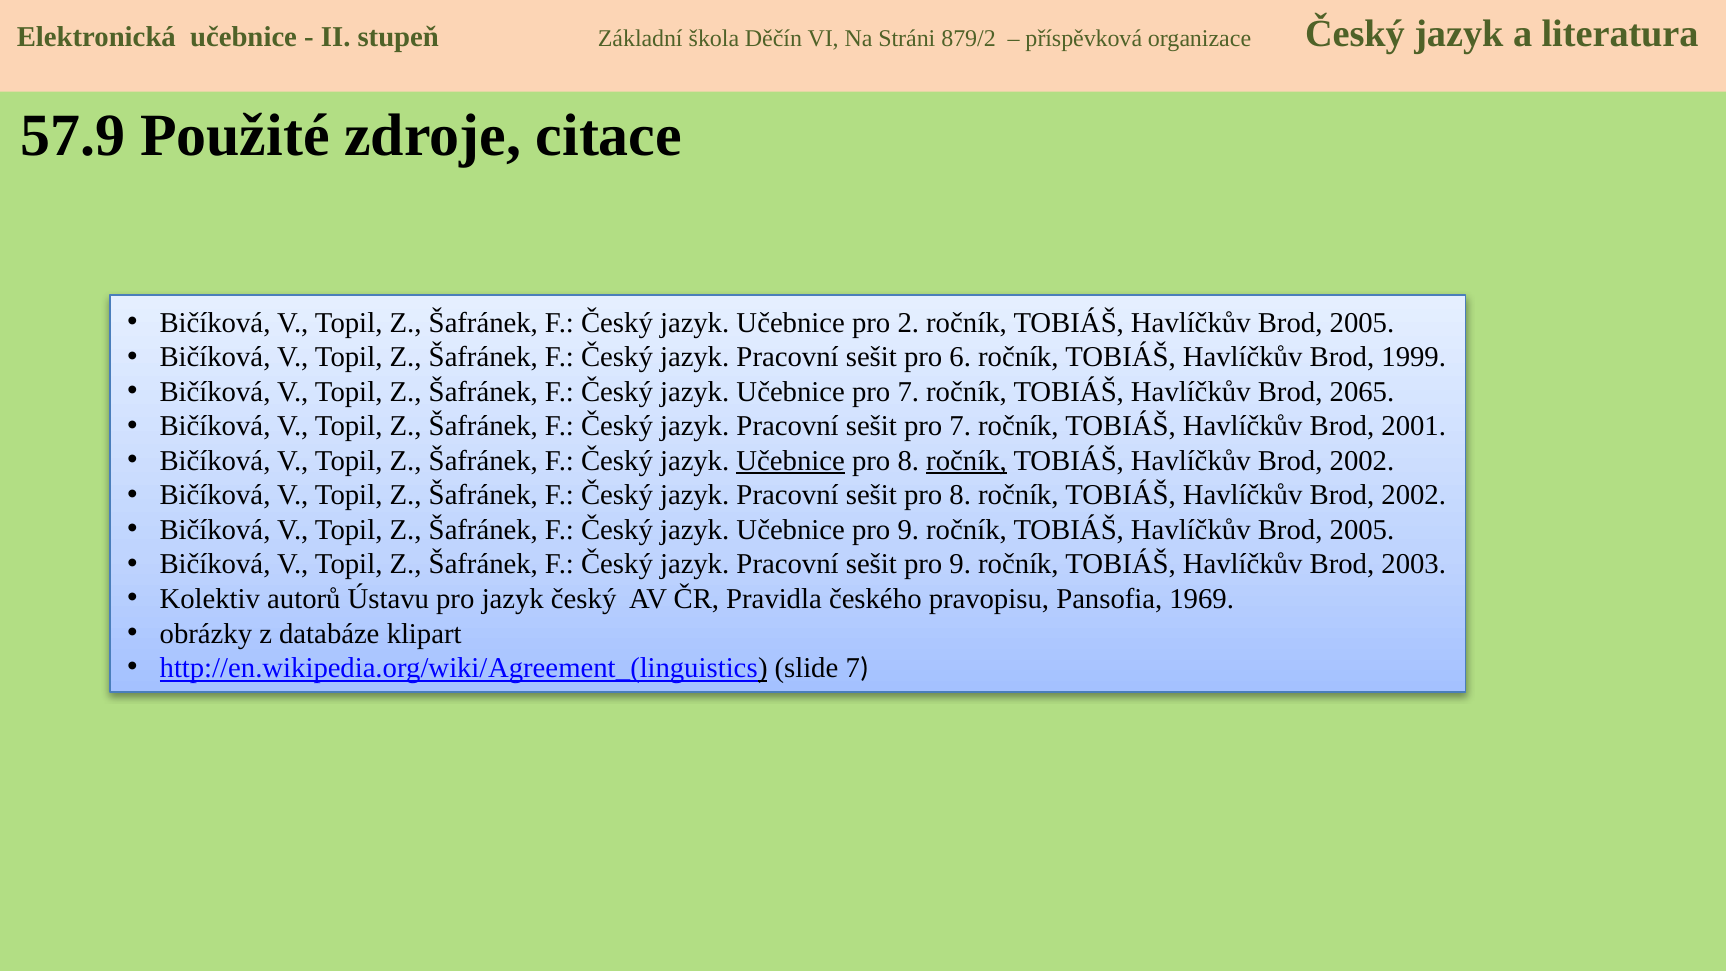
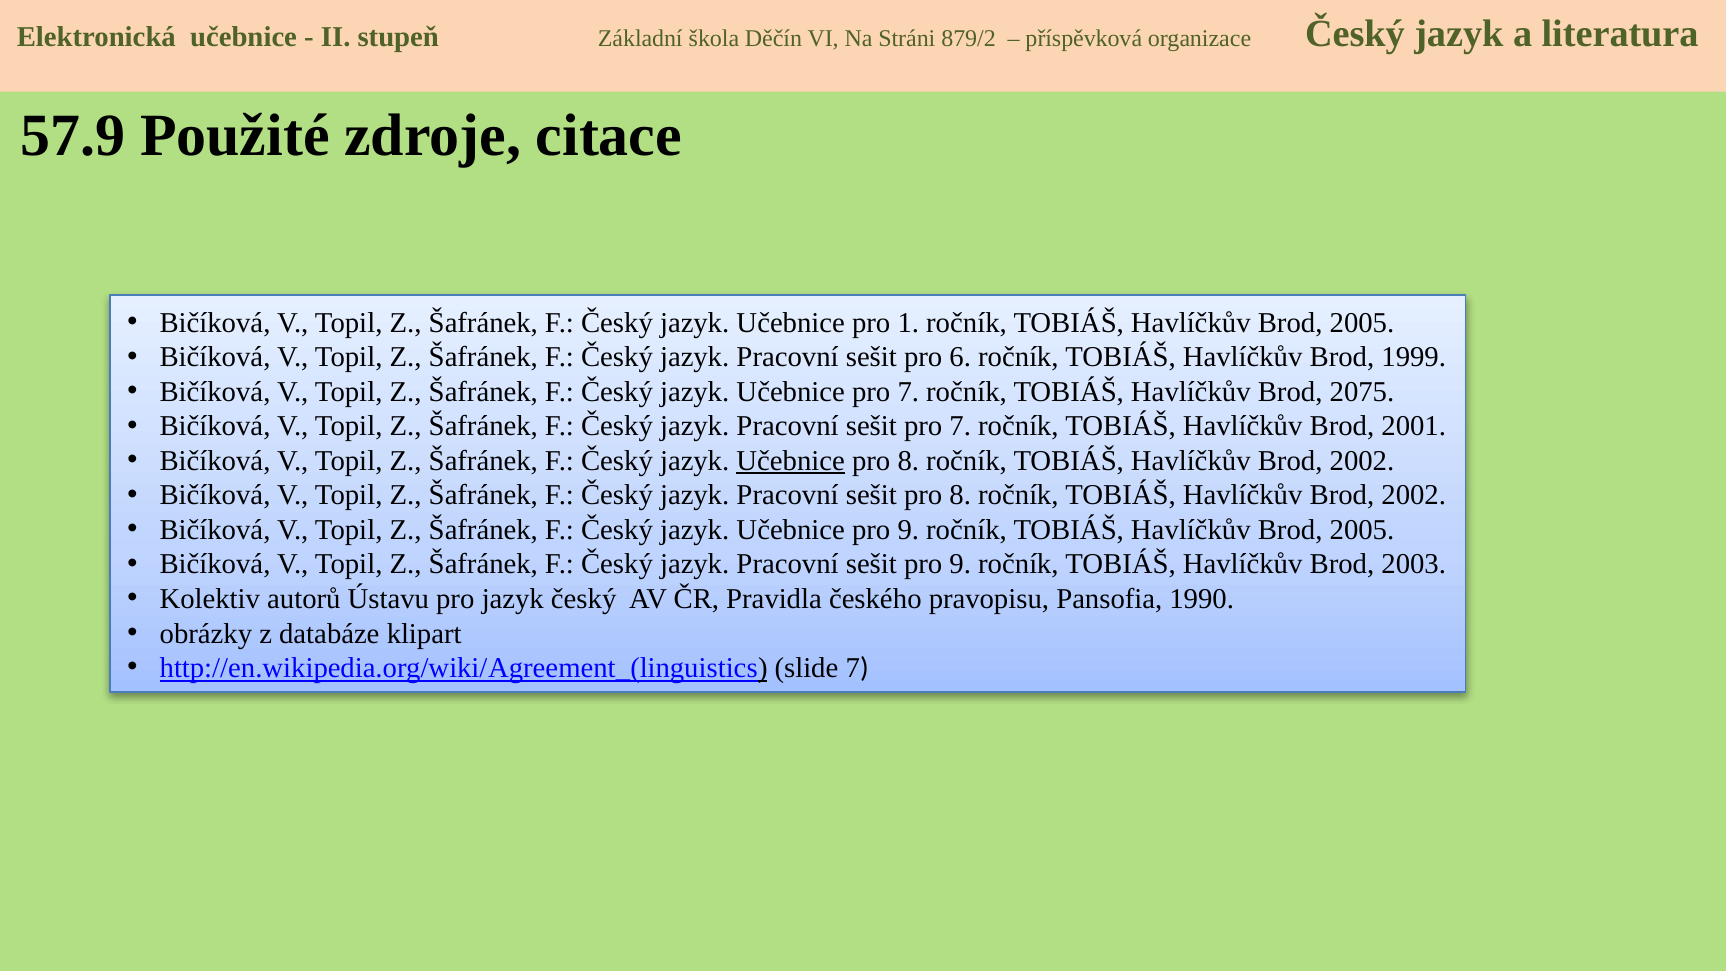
2: 2 -> 1
2065: 2065 -> 2075
ročník at (967, 461) underline: present -> none
1969: 1969 -> 1990
